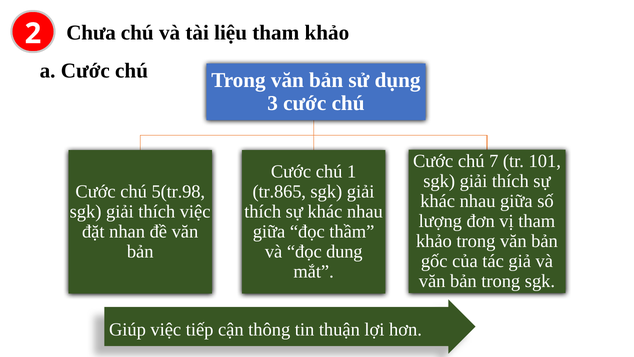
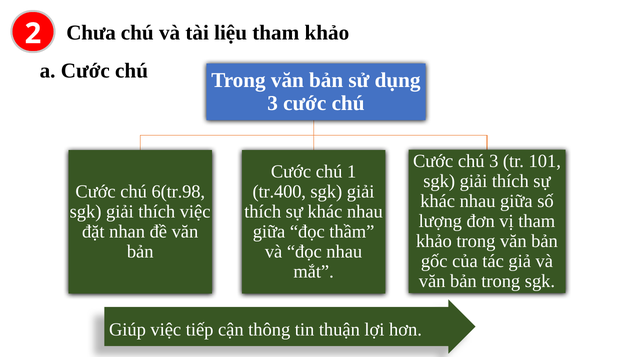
chú 7: 7 -> 3
5(tr.98: 5(tr.98 -> 6(tr.98
tr.865: tr.865 -> tr.400
đọc dung: dung -> nhau
